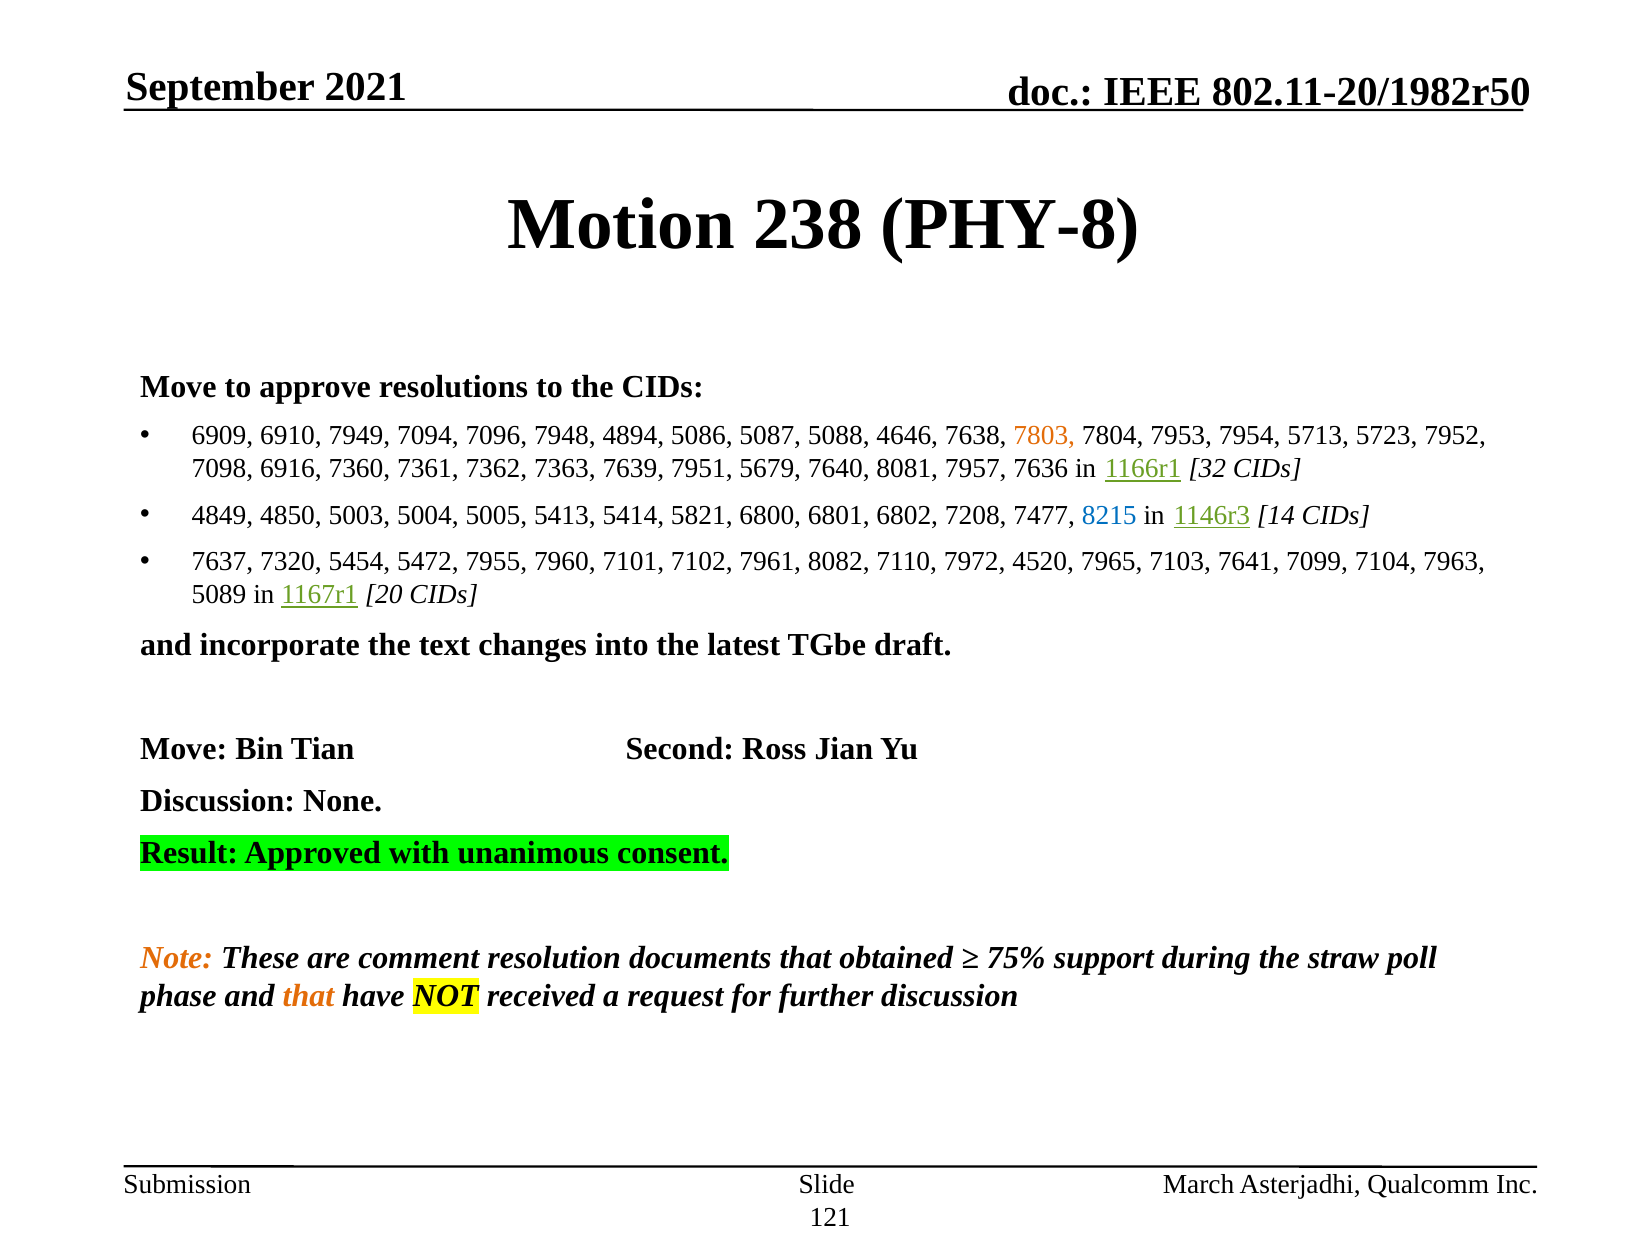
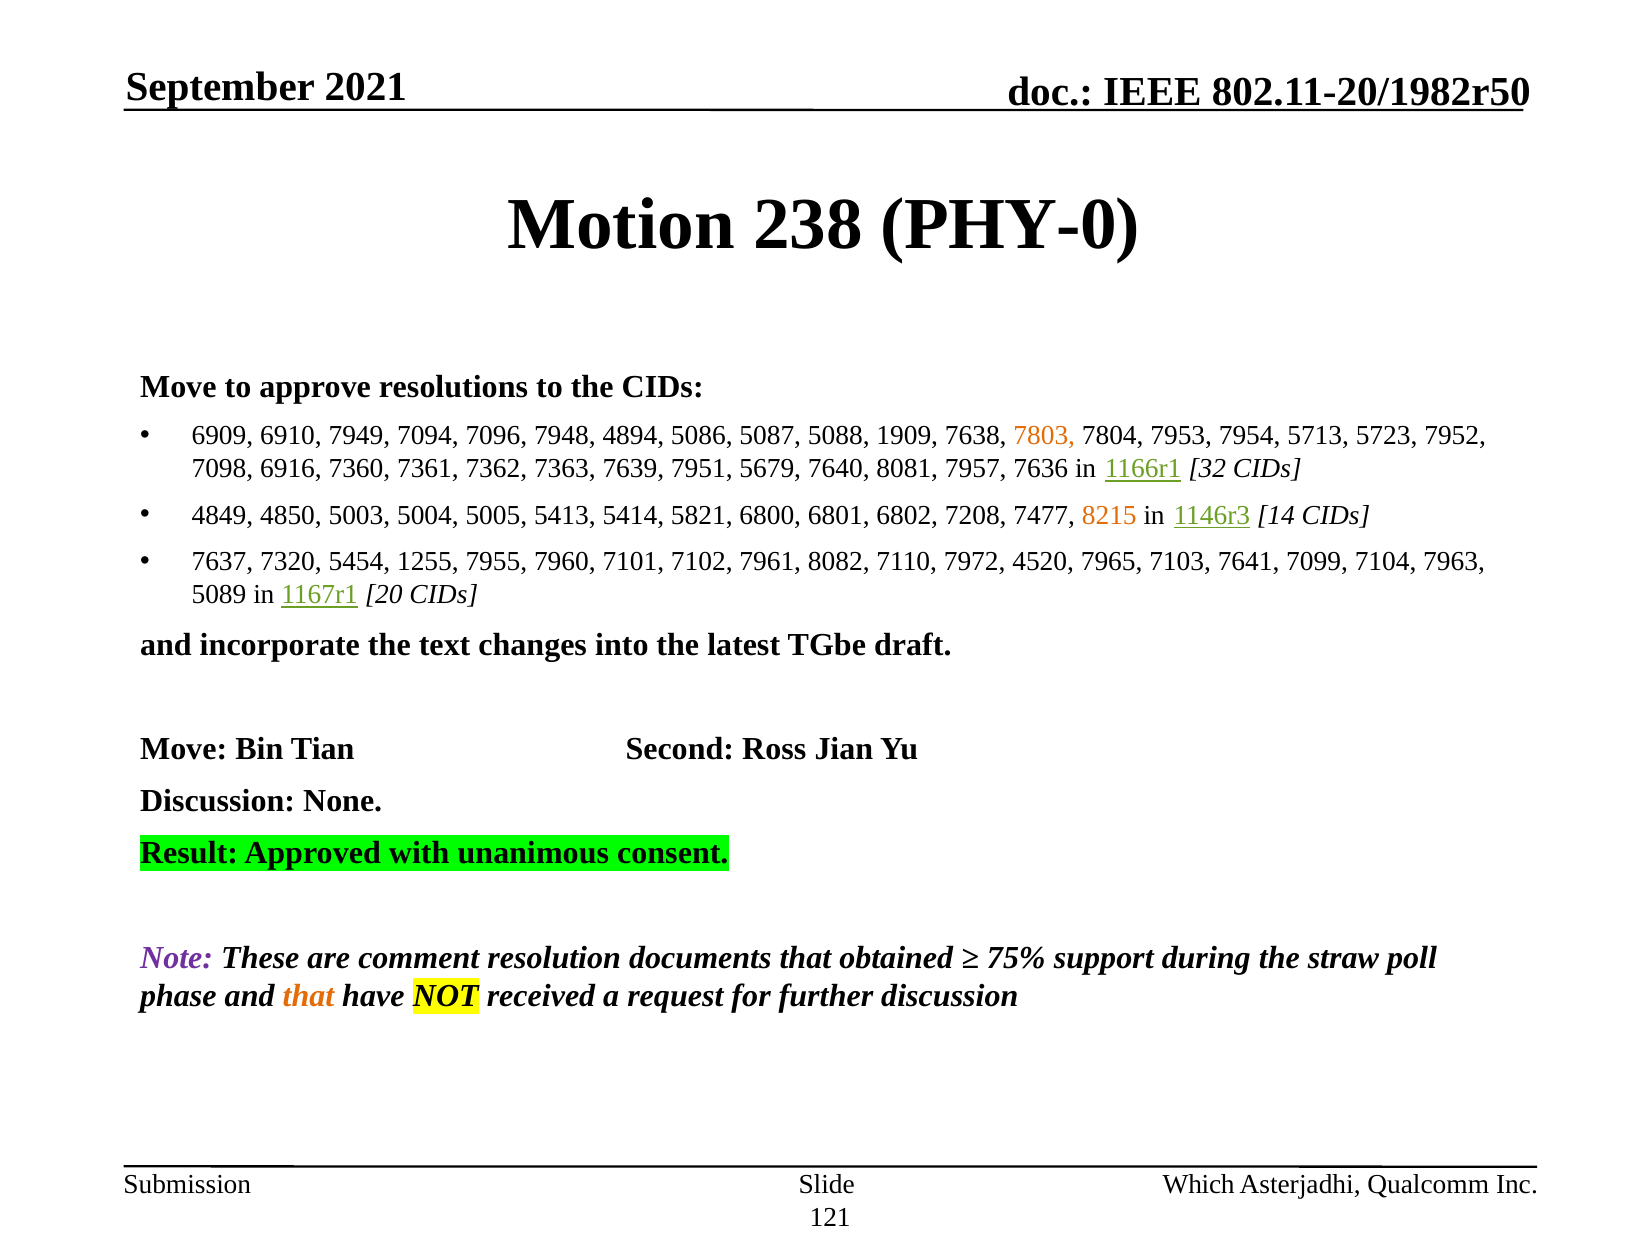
PHY-8: PHY-8 -> PHY-0
4646: 4646 -> 1909
8215 colour: blue -> orange
5472: 5472 -> 1255
Note colour: orange -> purple
March: March -> Which
